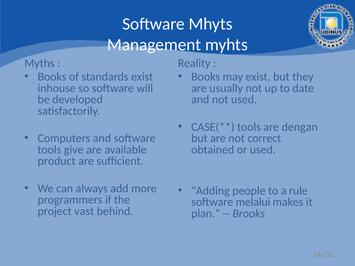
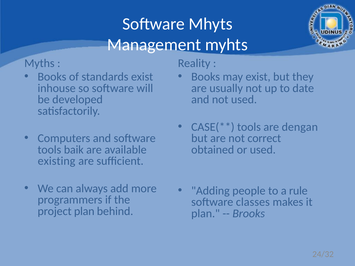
give: give -> baik
product: product -> existing
melalui: melalui -> classes
project vast: vast -> plan
